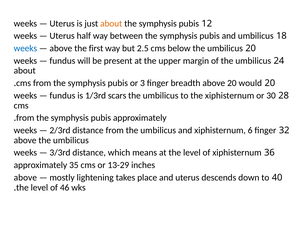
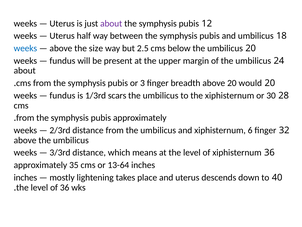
about at (111, 23) colour: orange -> purple
first: first -> size
13-29: 13-29 -> 13-64
above at (25, 177): above -> inches
of 46: 46 -> 36
